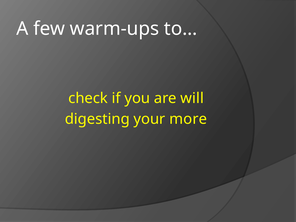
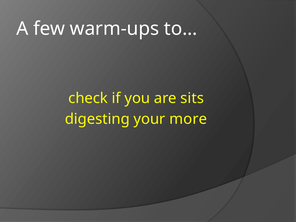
will: will -> sits
